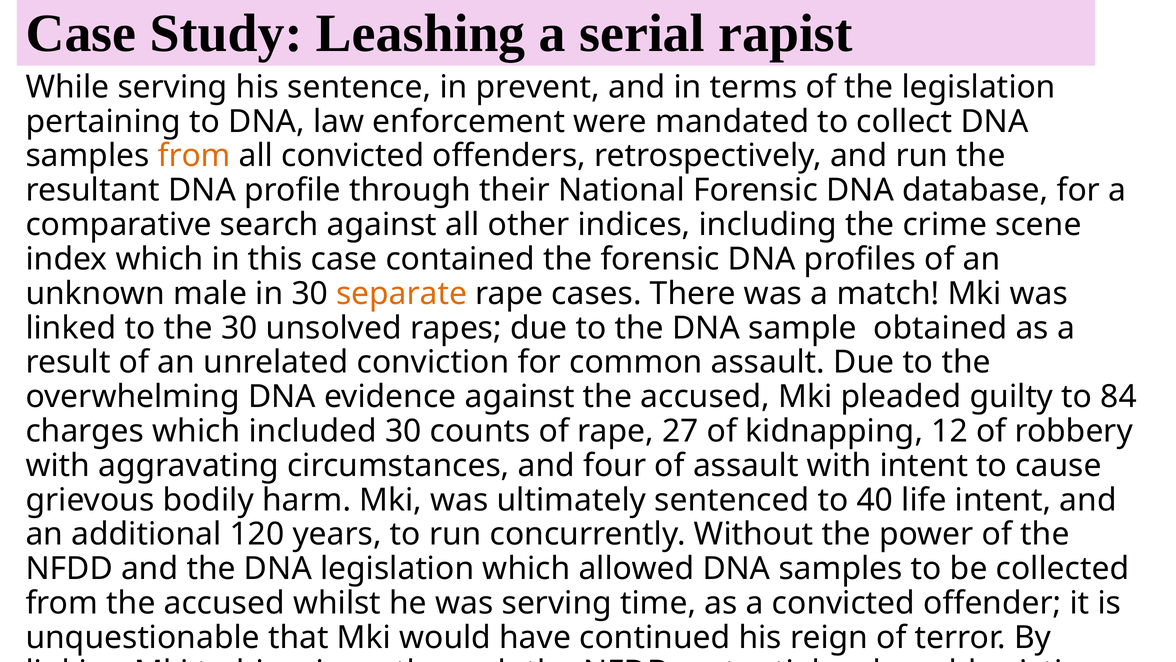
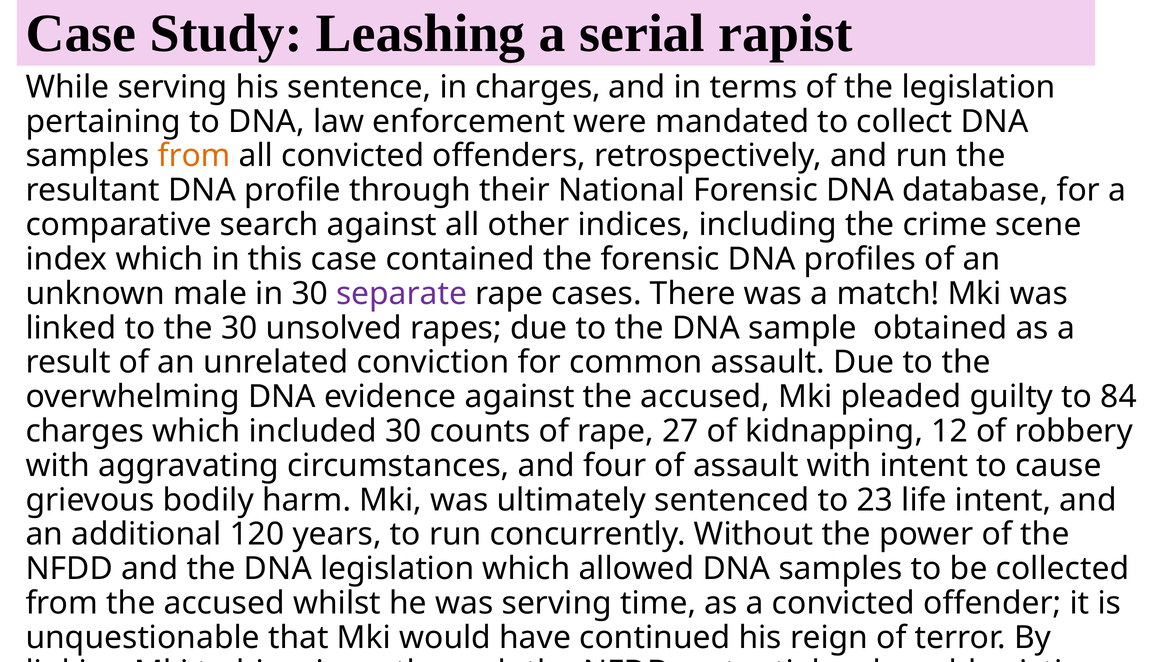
in prevent: prevent -> charges
separate colour: orange -> purple
40: 40 -> 23
